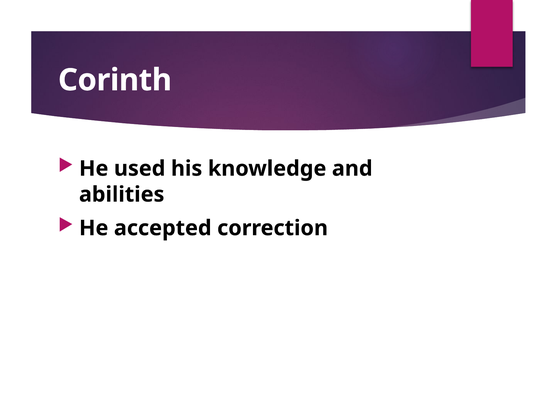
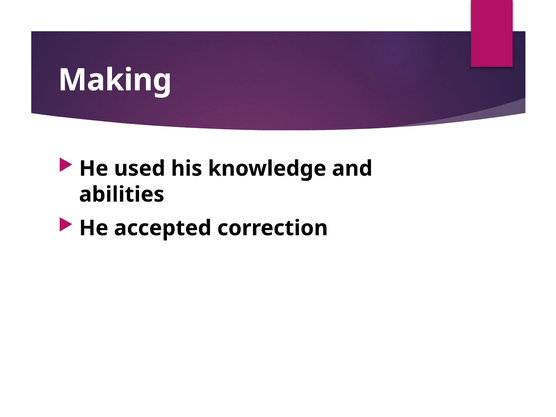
Corinth: Corinth -> Making
